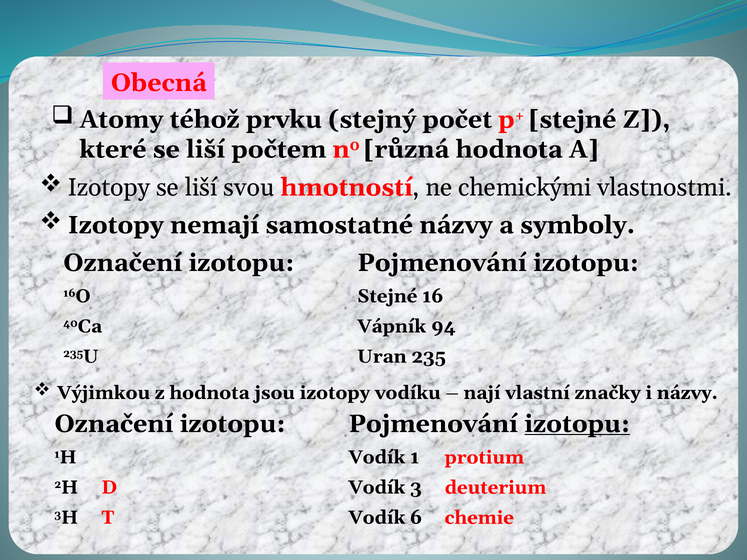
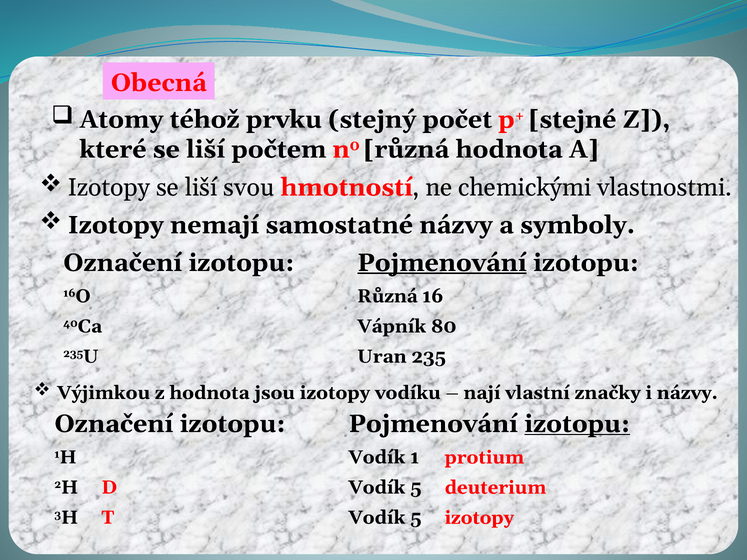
Pojmenování at (442, 263) underline: none -> present
Stejné at (387, 296): Stejné -> Různá
94: 94 -> 80
3 at (416, 488): 3 -> 5
6 at (416, 518): 6 -> 5
chemie at (479, 518): chemie -> izotopy
